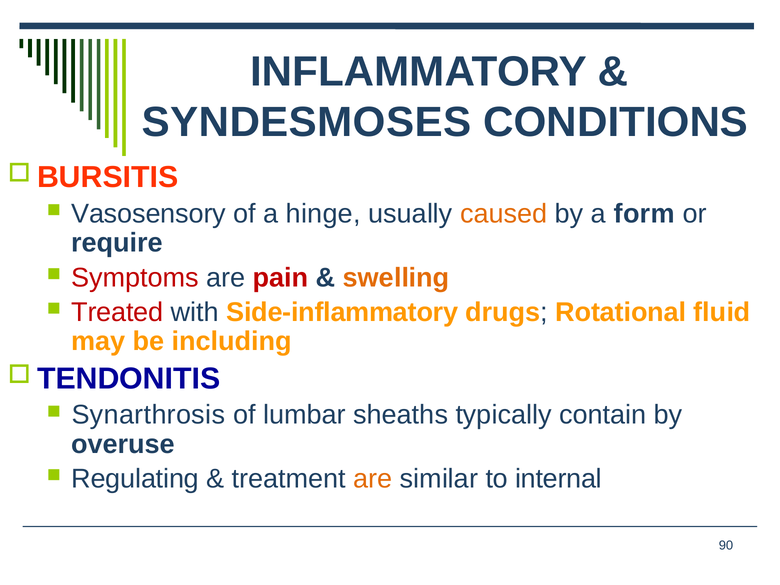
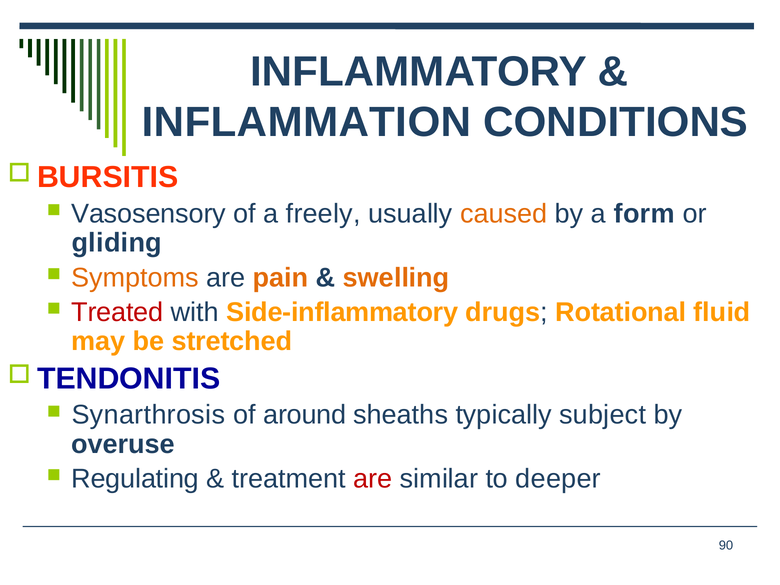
SYNDESMOSES: SYNDESMOSES -> INFLAMMATION
hinge: hinge -> freely
require: require -> gliding
Symptoms colour: red -> orange
pain colour: red -> orange
including: including -> stretched
lumbar: lumbar -> around
contain: contain -> subject
are at (373, 479) colour: orange -> red
internal: internal -> deeper
